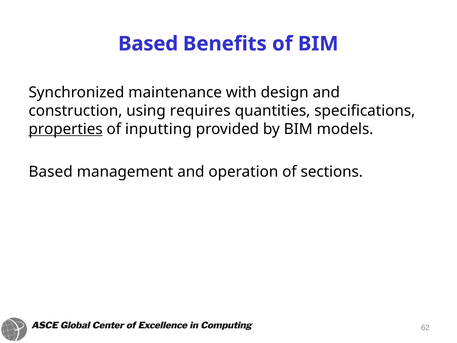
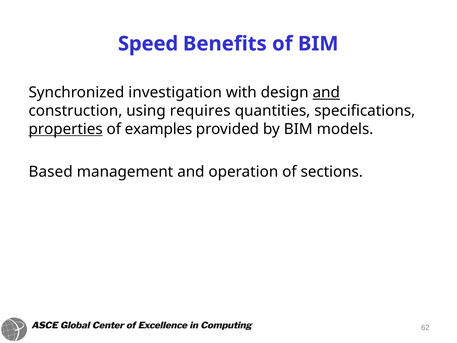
Based at (148, 44): Based -> Speed
maintenance: maintenance -> investigation
and at (326, 92) underline: none -> present
inputting: inputting -> examples
